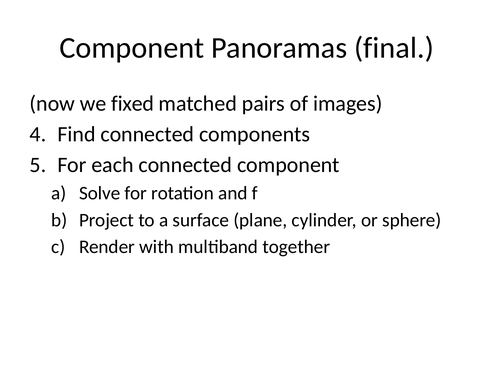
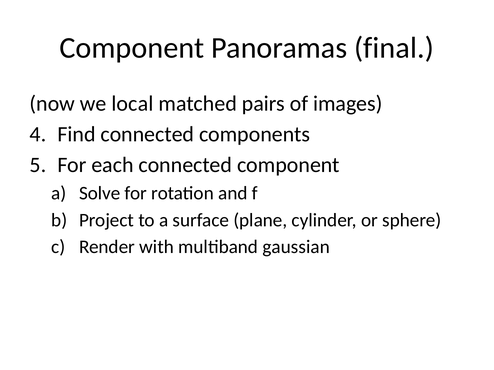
fixed: fixed -> local
together: together -> gaussian
